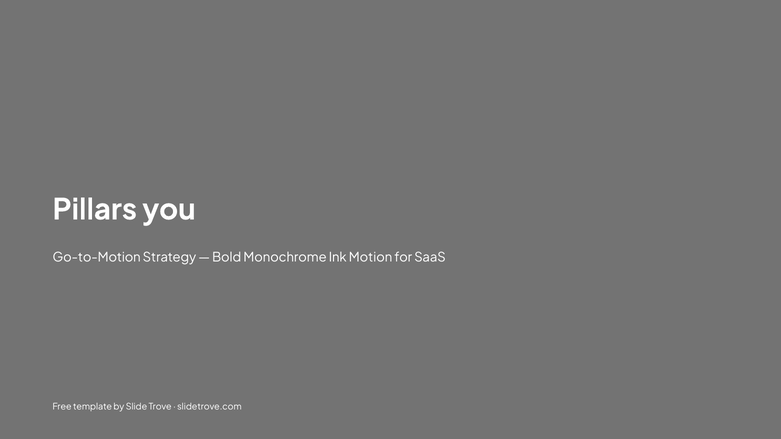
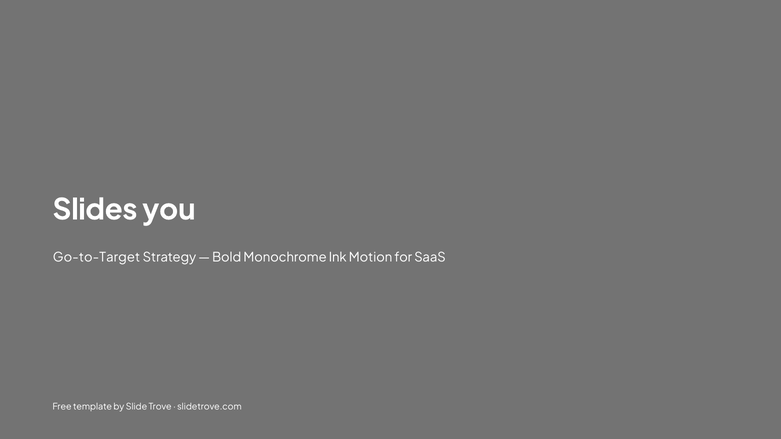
Pillars: Pillars -> Slides
Go-to-Motion: Go-to-Motion -> Go-to-Target
